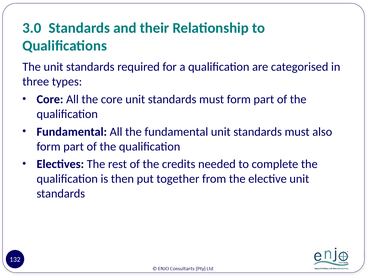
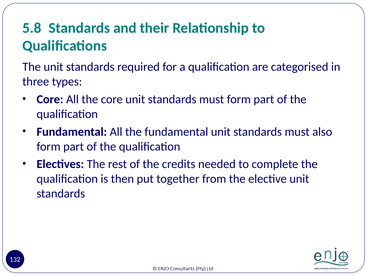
3.0: 3.0 -> 5.8
